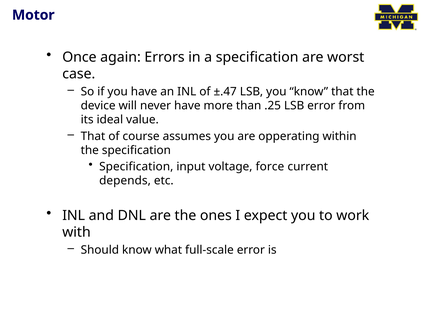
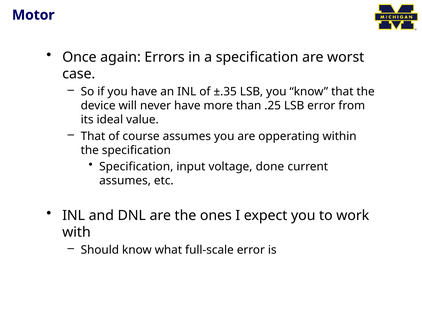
±.47: ±.47 -> ±.35
force: force -> done
depends at (125, 181): depends -> assumes
